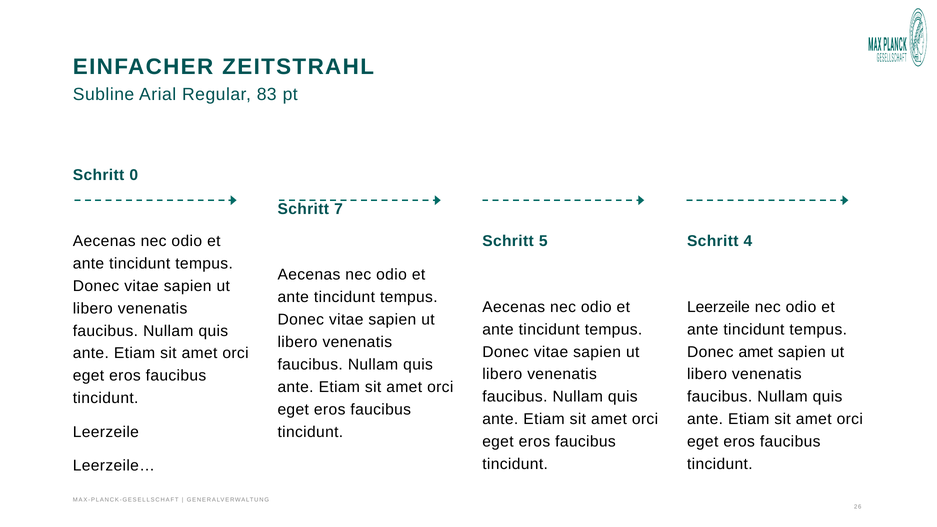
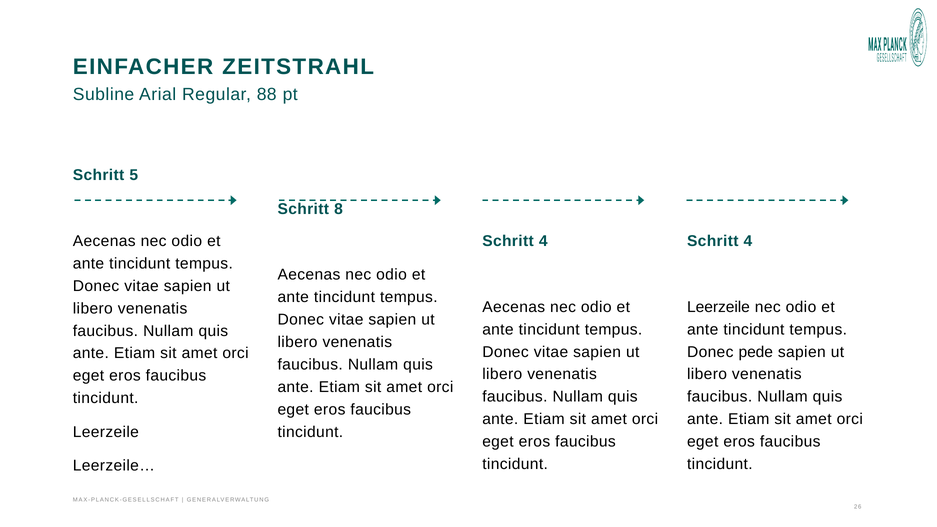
83: 83 -> 88
0: 0 -> 5
7: 7 -> 8
5 at (543, 241): 5 -> 4
Donec amet: amet -> pede
